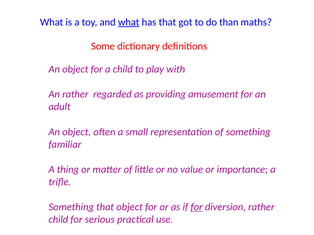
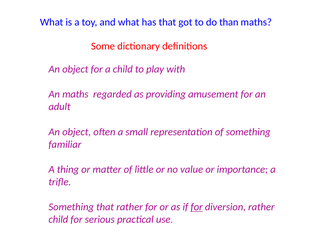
what at (129, 22) underline: present -> none
An rather: rather -> maths
that object: object -> rather
